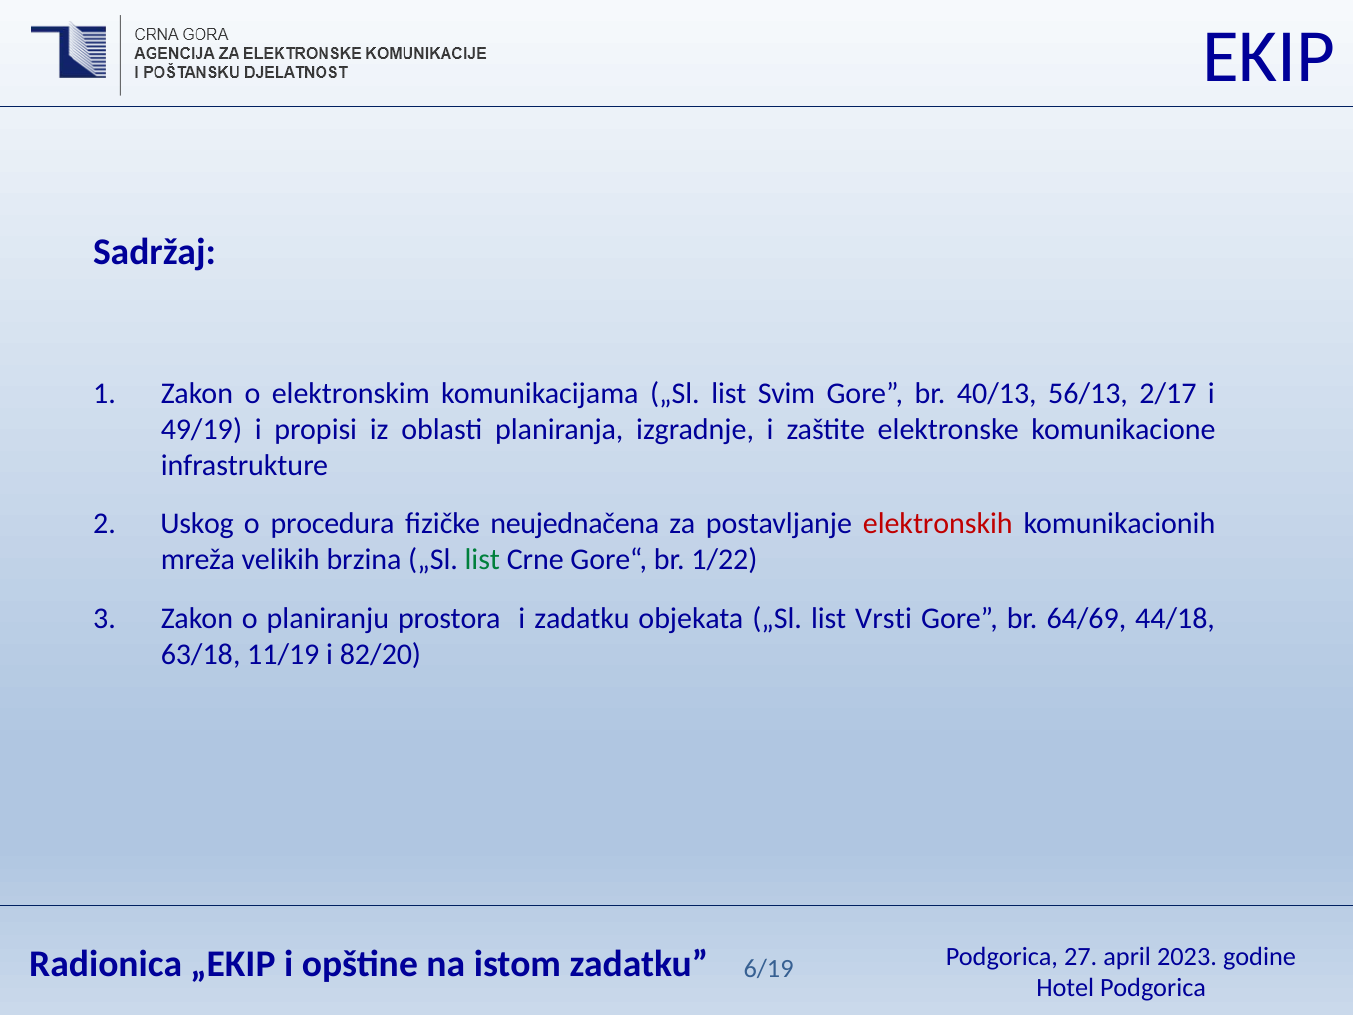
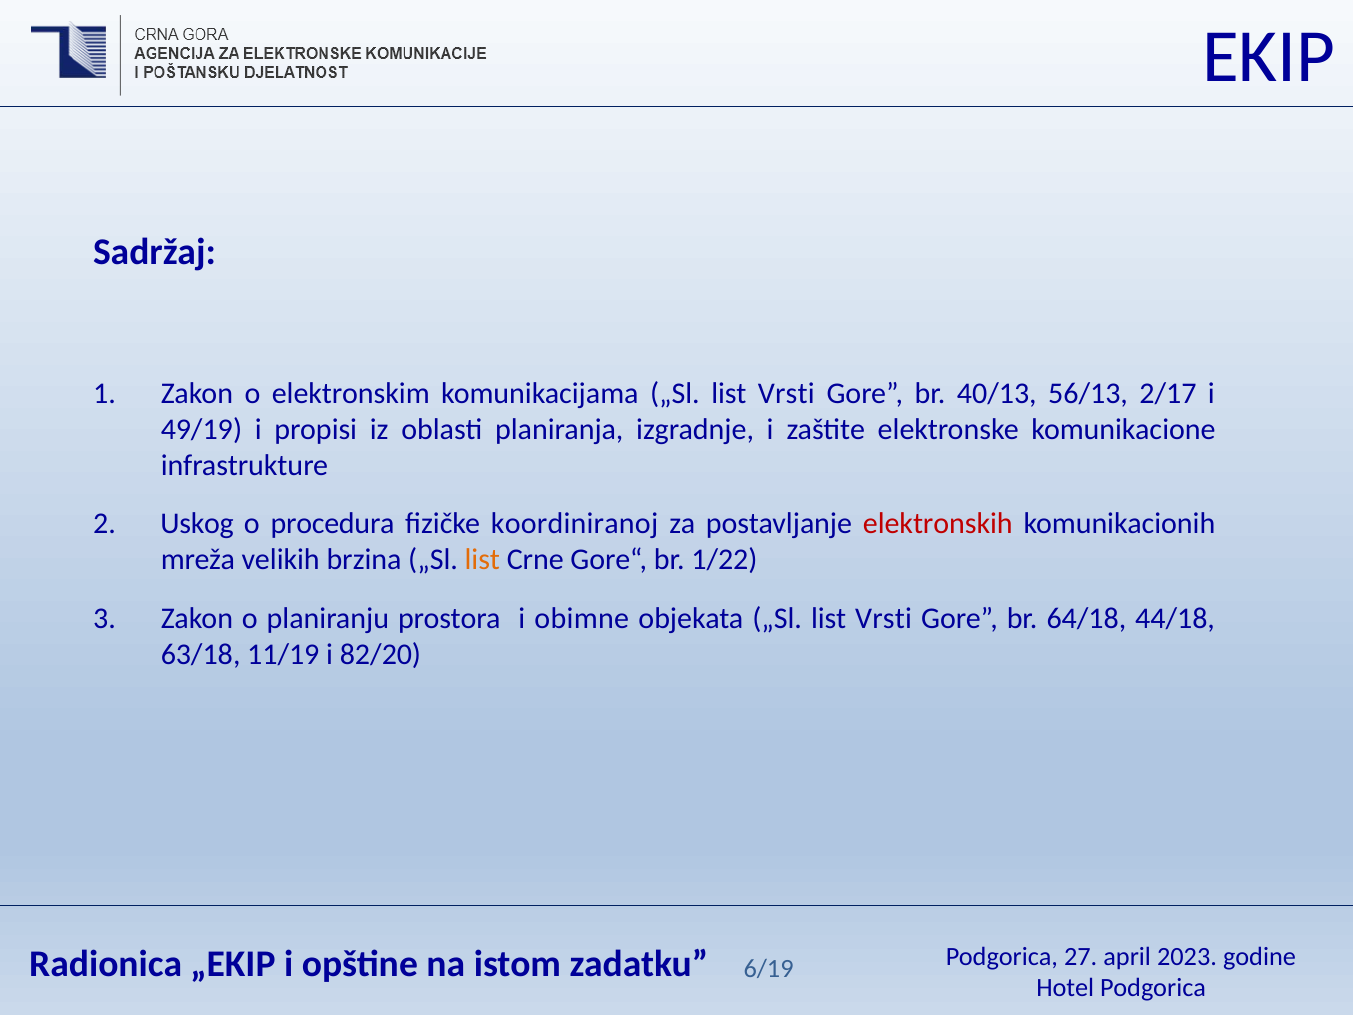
komunikacijama „Sl list Svim: Svim -> Vrsti
neujednačena: neujednačena -> koordiniranoj
list at (482, 560) colour: green -> orange
i zadatku: zadatku -> obimne
64/69: 64/69 -> 64/18
